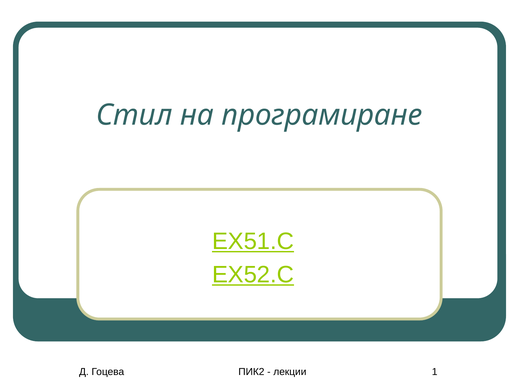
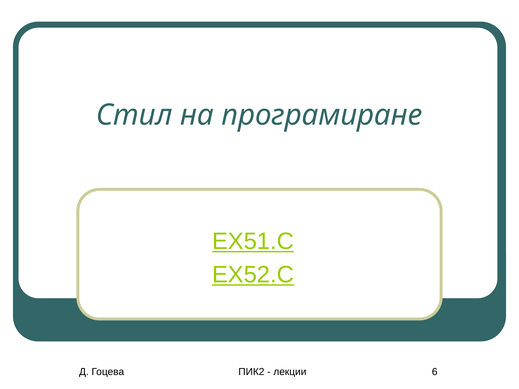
1: 1 -> 6
